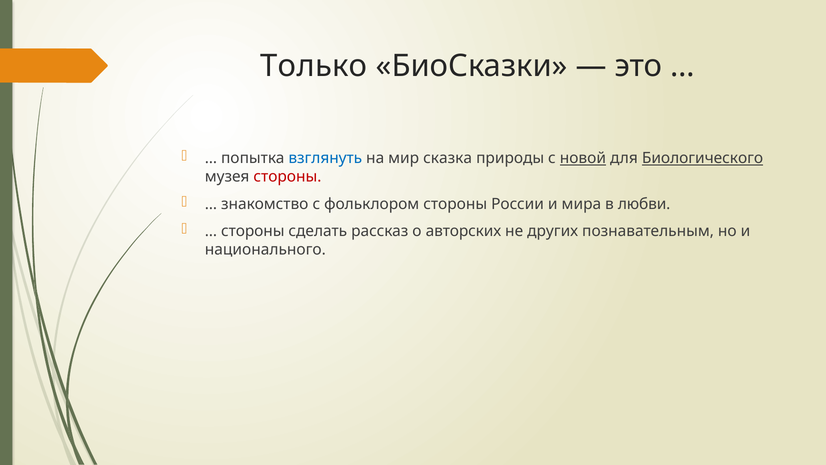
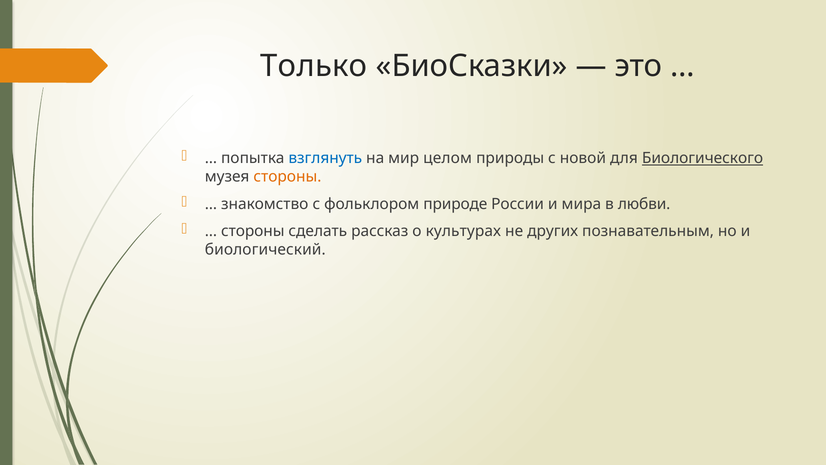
сказка: сказка -> целом
новой underline: present -> none
стороны at (287, 177) colour: red -> orange
фольклором стороны: стороны -> природе
авторских: авторских -> культурах
национального: национального -> биологический
